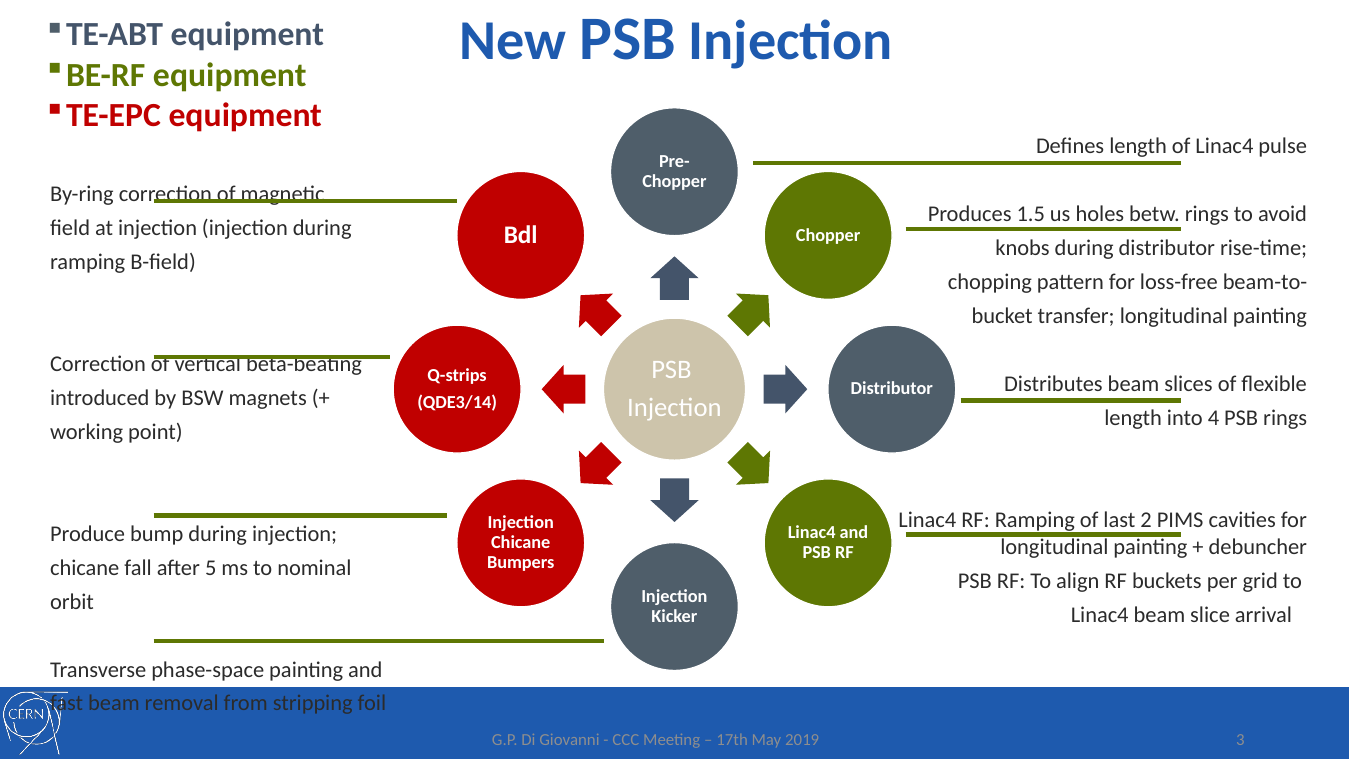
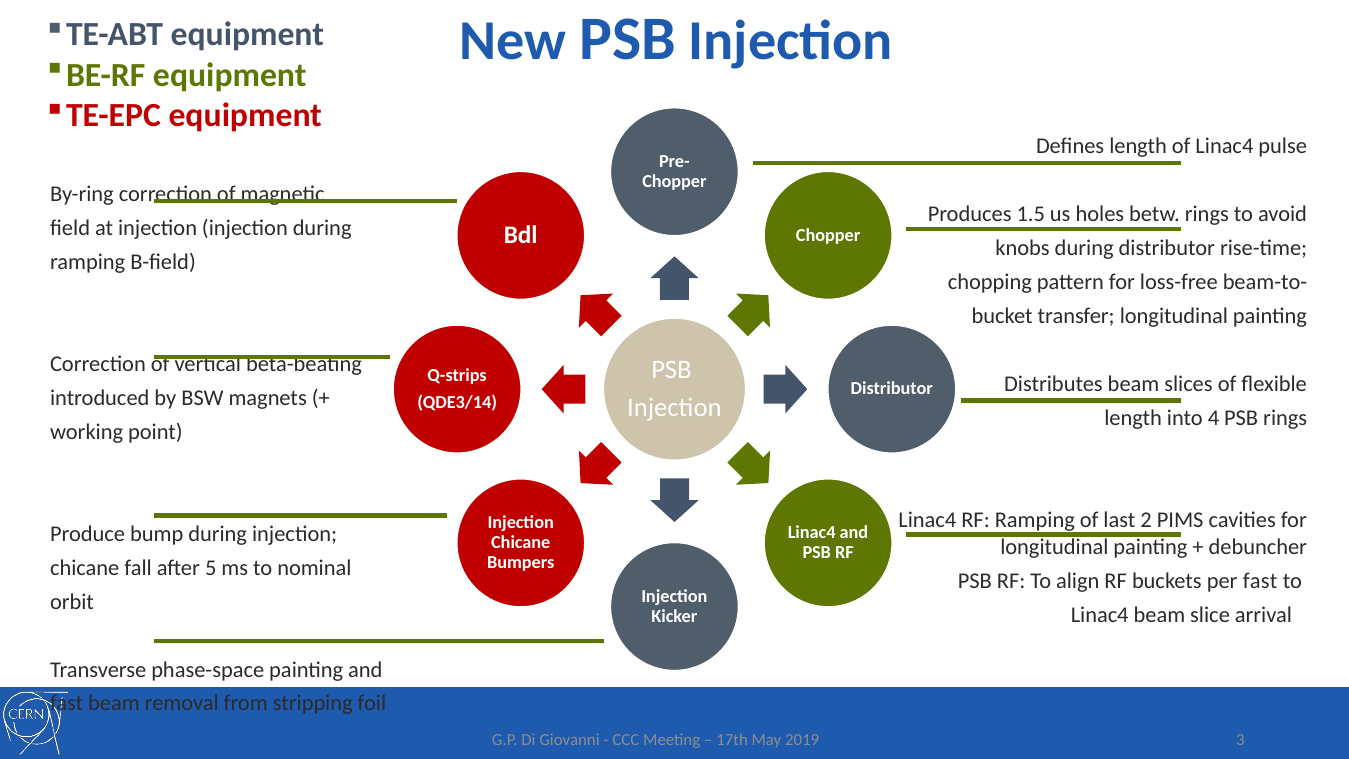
per grid: grid -> fast
